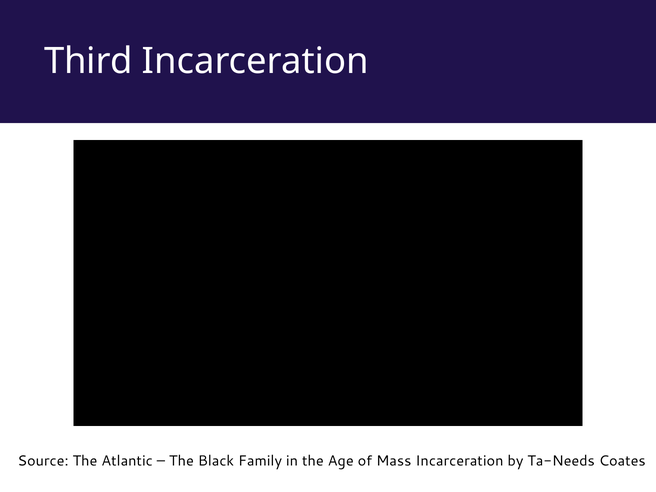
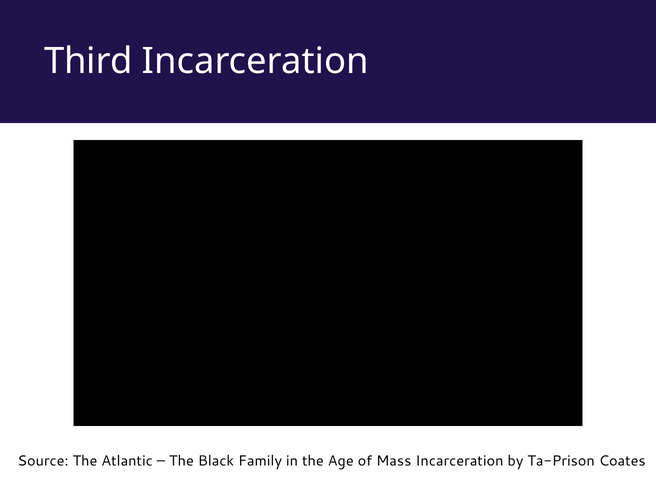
Ta-Needs: Ta-Needs -> Ta-Prison
